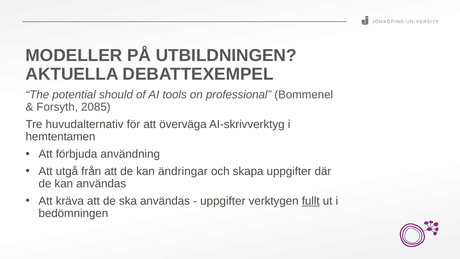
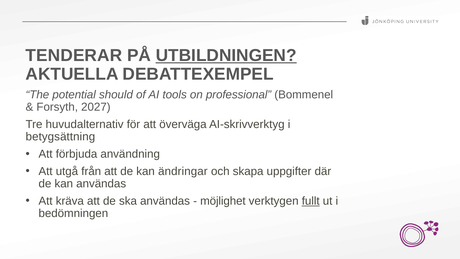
MODELLER: MODELLER -> TENDERAR
UTBILDNINGEN underline: none -> present
2085: 2085 -> 2027
hemtentamen: hemtentamen -> betygsättning
uppgifter at (223, 201): uppgifter -> möjlighet
